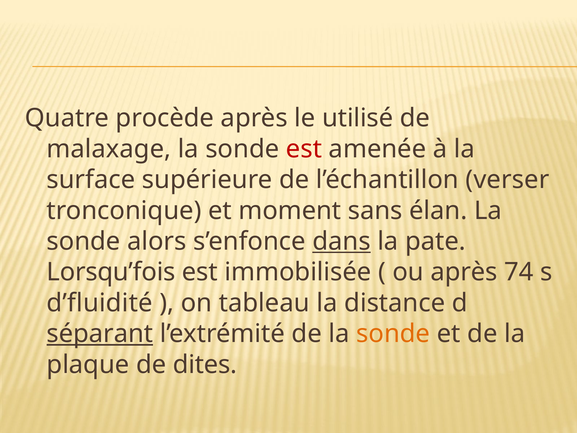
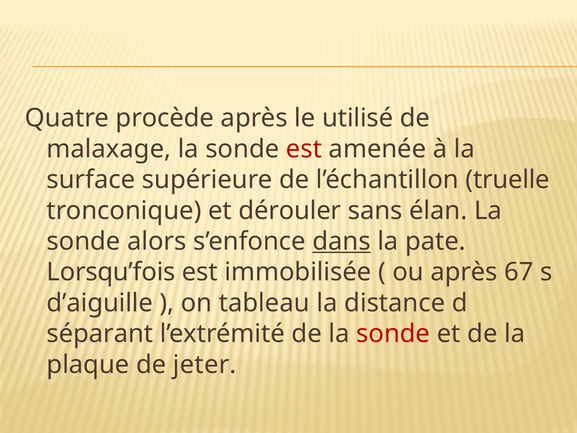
verser: verser -> truelle
moment: moment -> dérouler
74: 74 -> 67
d’fluidité: d’fluidité -> d’aiguille
séparant underline: present -> none
sonde at (393, 334) colour: orange -> red
dites: dites -> jeter
